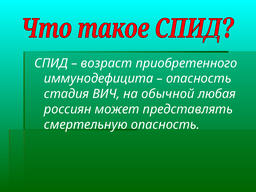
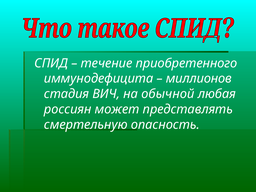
возраст: возраст -> течение
опасность at (199, 79): опасность -> миллионов
